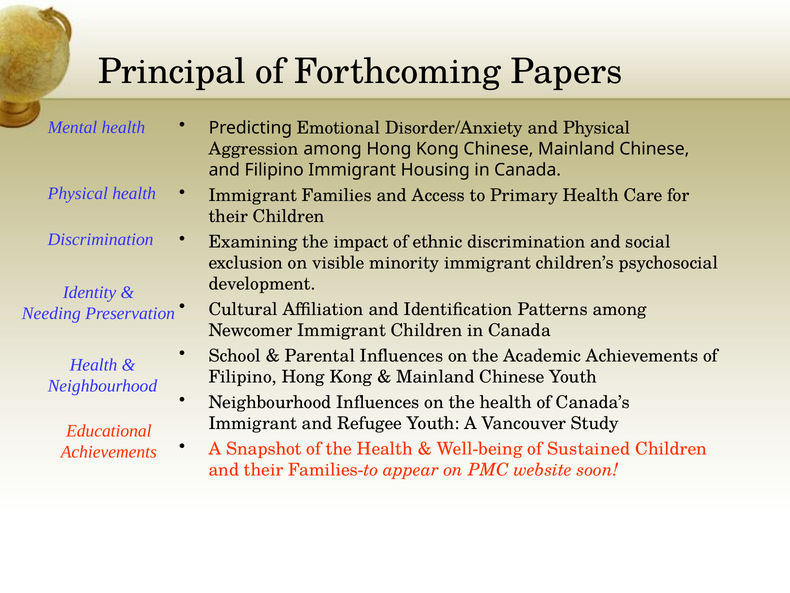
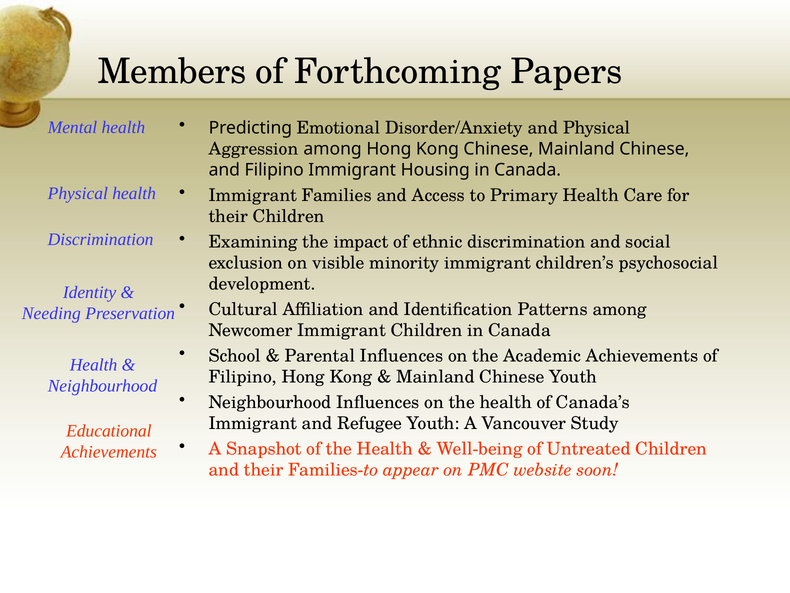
Principal: Principal -> Members
Sustained: Sustained -> Untreated
